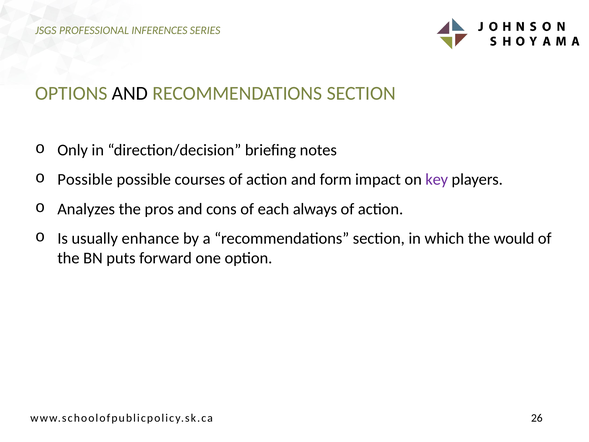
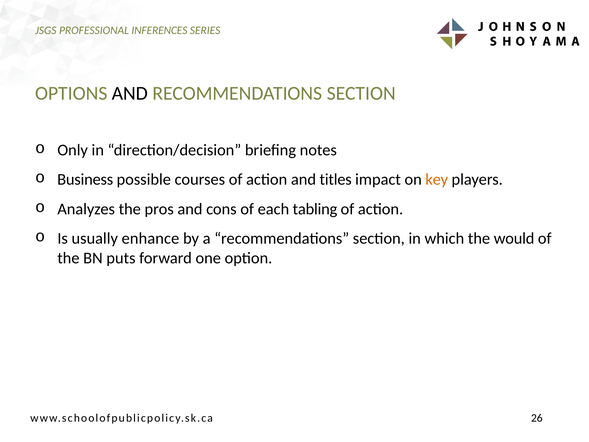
Possible at (85, 179): Possible -> Business
form: form -> titles
key colour: purple -> orange
always: always -> tabling
